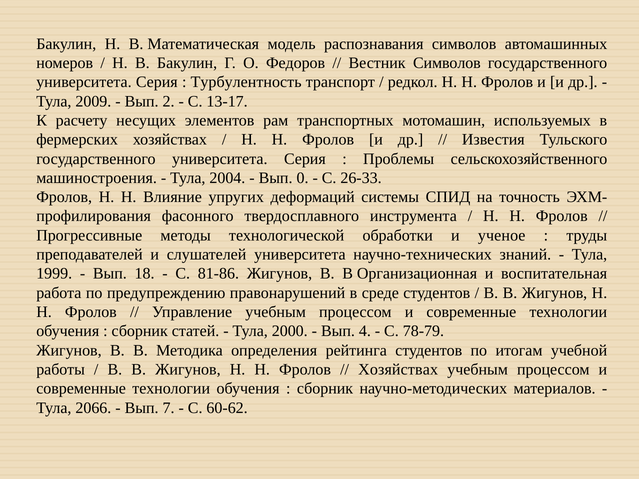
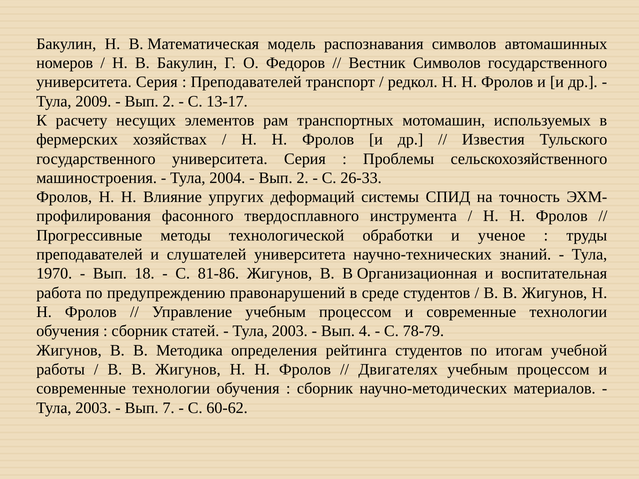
Турбулентность at (246, 82): Турбулентность -> Преподавателей
0 at (303, 178): 0 -> 2
1999: 1999 -> 1970
2000 at (290, 331): 2000 -> 2003
Хозяйствах at (398, 370): Хозяйствах -> Двигателях
2066 at (93, 408): 2066 -> 2003
